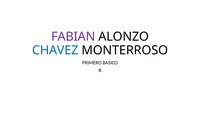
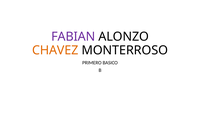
CHAVEZ colour: blue -> orange
